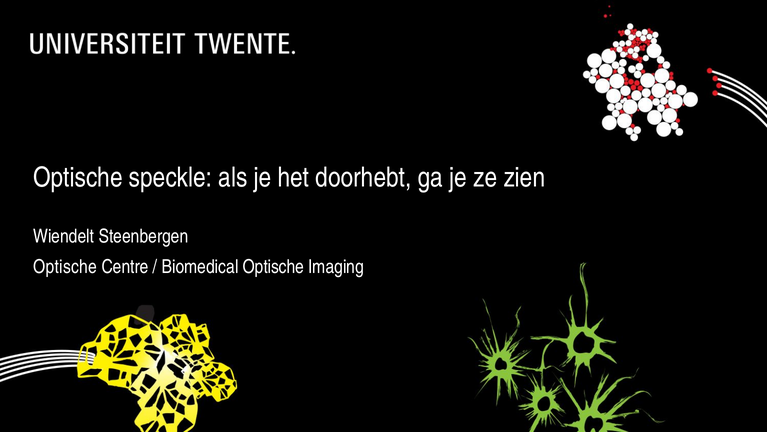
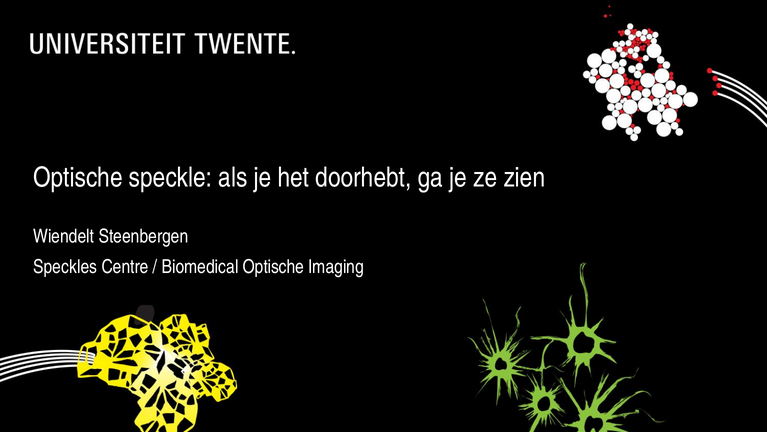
Optische at (65, 267): Optische -> Speckles
